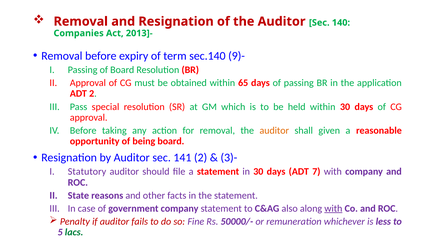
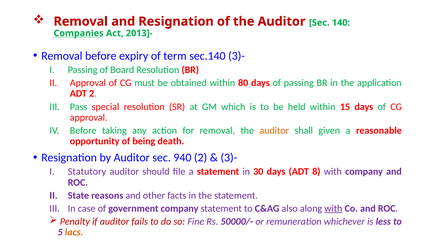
Companies underline: none -> present
sec.140 9)-: 9)- -> 3)-
65: 65 -> 80
within 30: 30 -> 15
being board: board -> death
141: 141 -> 940
7: 7 -> 8
lacs colour: green -> orange
